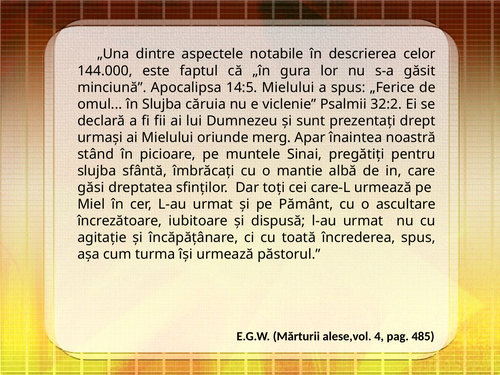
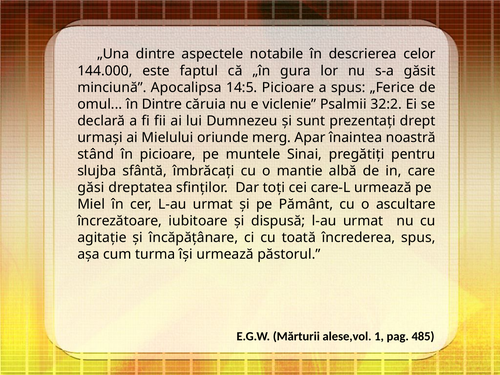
14:5 Mielului: Mielului -> Picioare
în Slujba: Slujba -> Dintre
4: 4 -> 1
